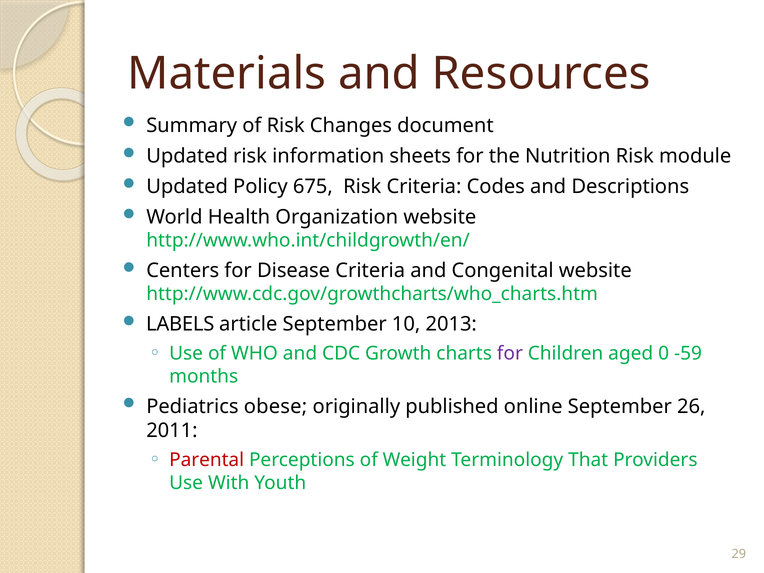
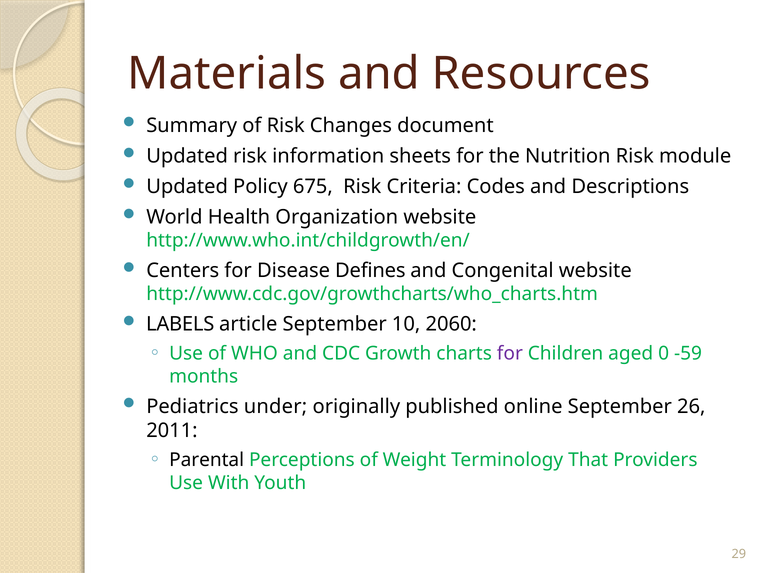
Disease Criteria: Criteria -> Defines
2013: 2013 -> 2060
obese: obese -> under
Parental colour: red -> black
